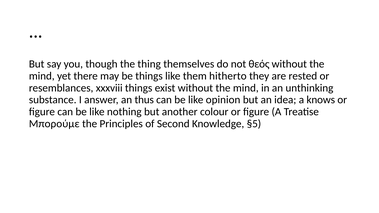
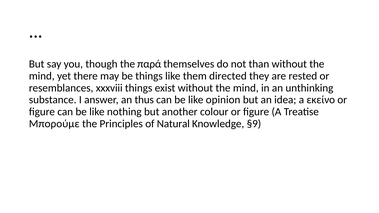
thing: thing -> παρά
θεός: θεός -> than
hitherto: hitherto -> directed
knows: knows -> εκείνο
Second: Second -> Natural
§5: §5 -> §9
